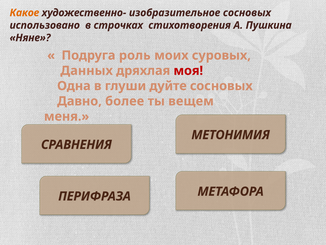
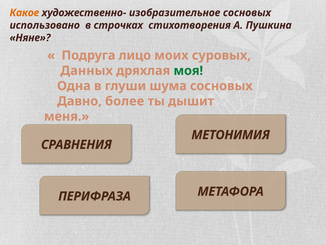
роль: роль -> лицо
моя colour: red -> green
дуйте: дуйте -> шума
вещем: вещем -> дышит
